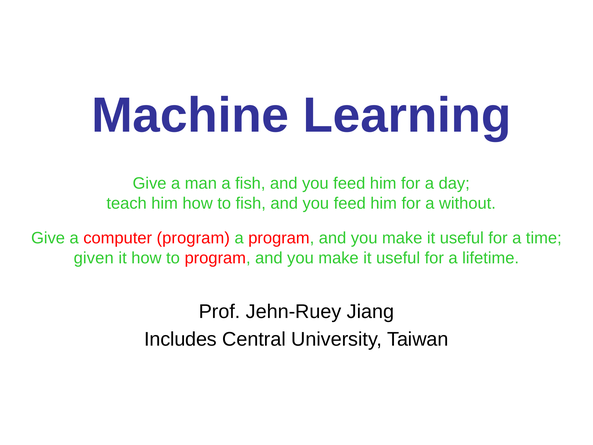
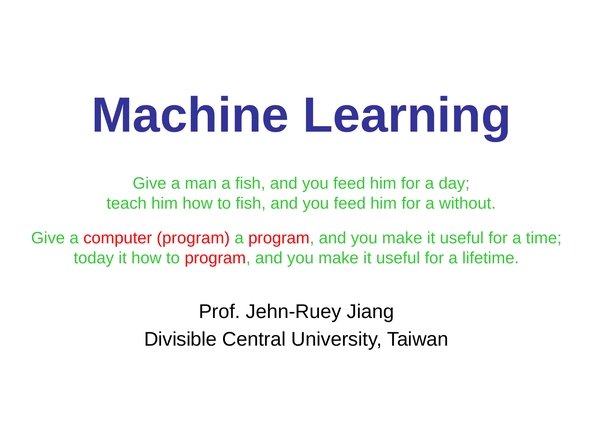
given: given -> today
Includes: Includes -> Divisible
